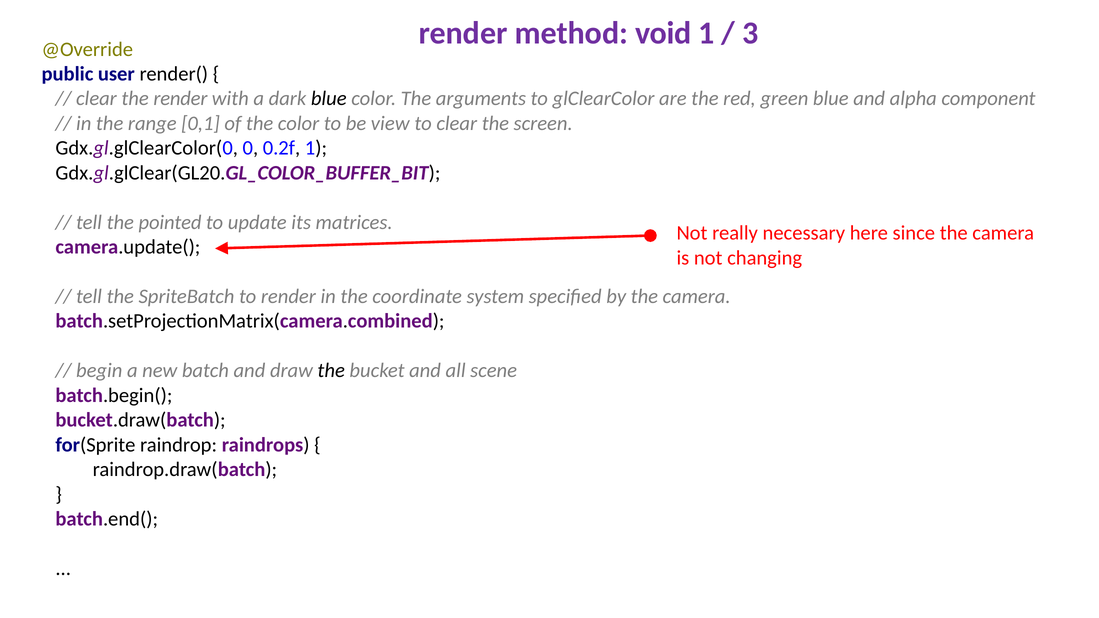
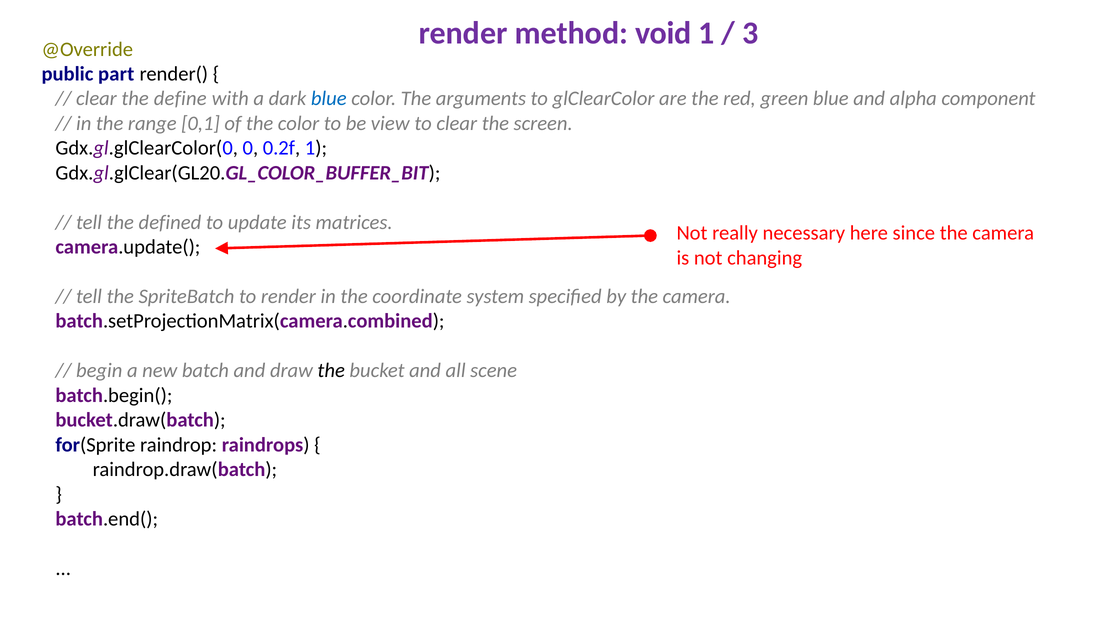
user: user -> part
the render: render -> define
blue at (329, 99) colour: black -> blue
pointed: pointed -> defined
